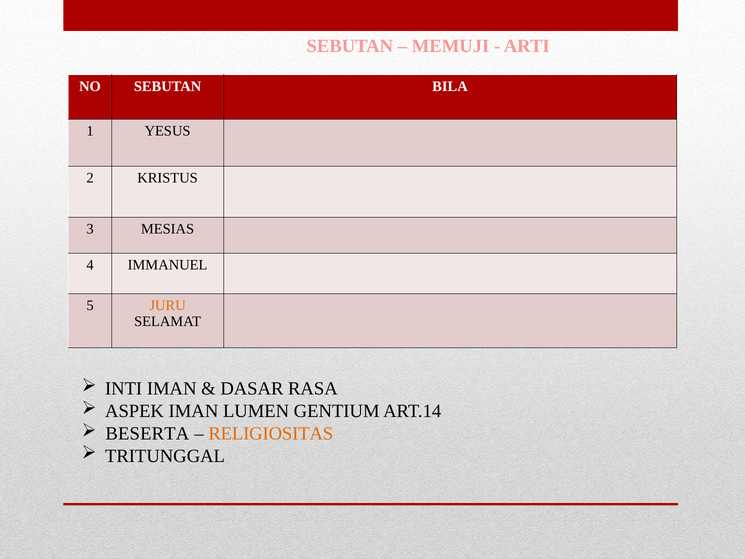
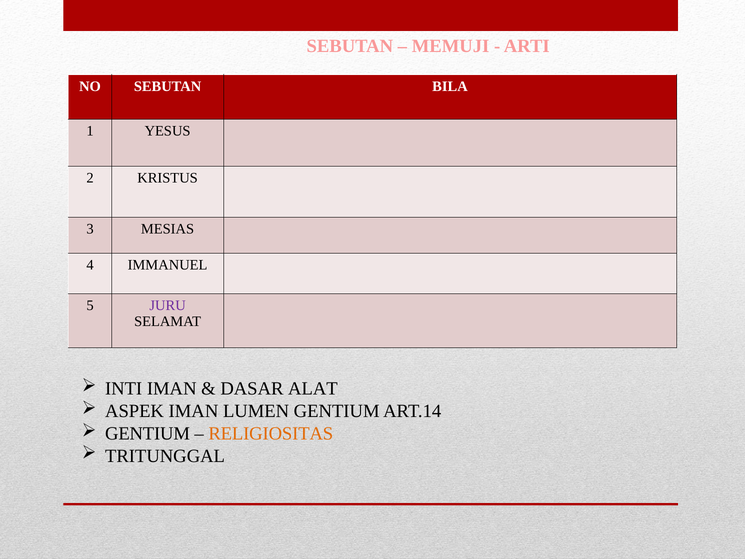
JURU colour: orange -> purple
RASA: RASA -> ALAT
BESERTA at (147, 433): BESERTA -> GENTIUM
